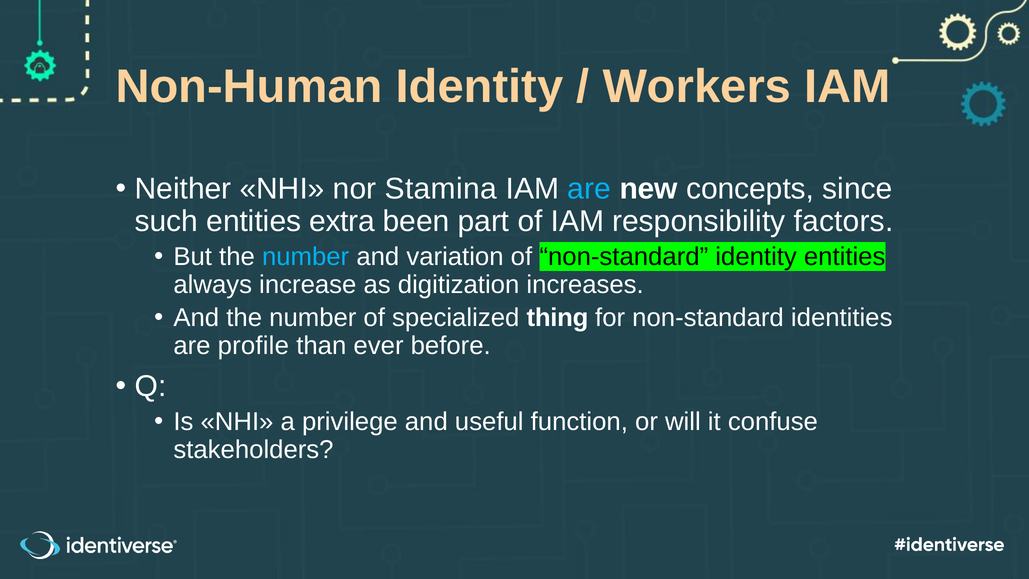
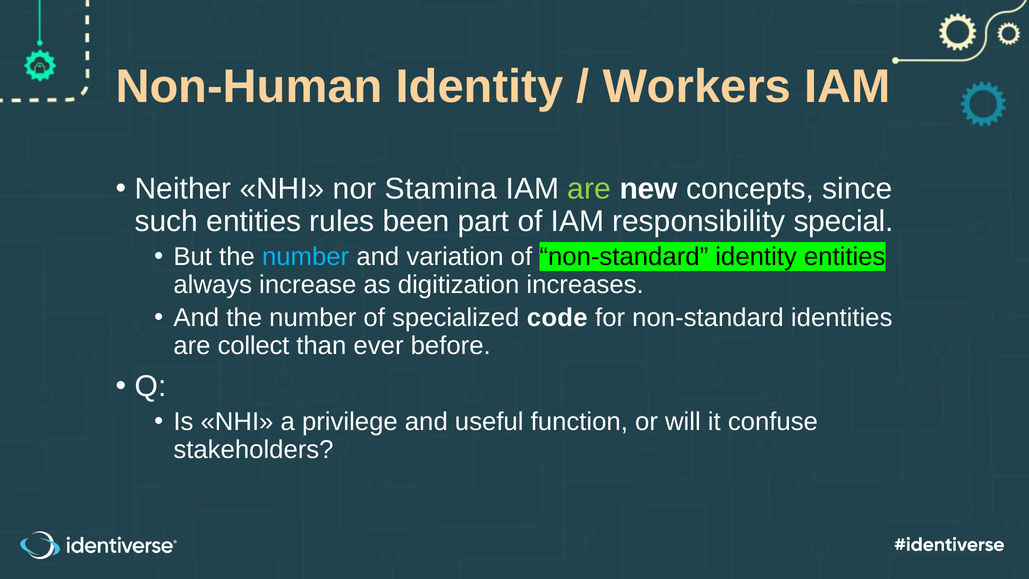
are at (589, 189) colour: light blue -> light green
extra: extra -> rules
factors: factors -> special
thing: thing -> code
profile: profile -> collect
